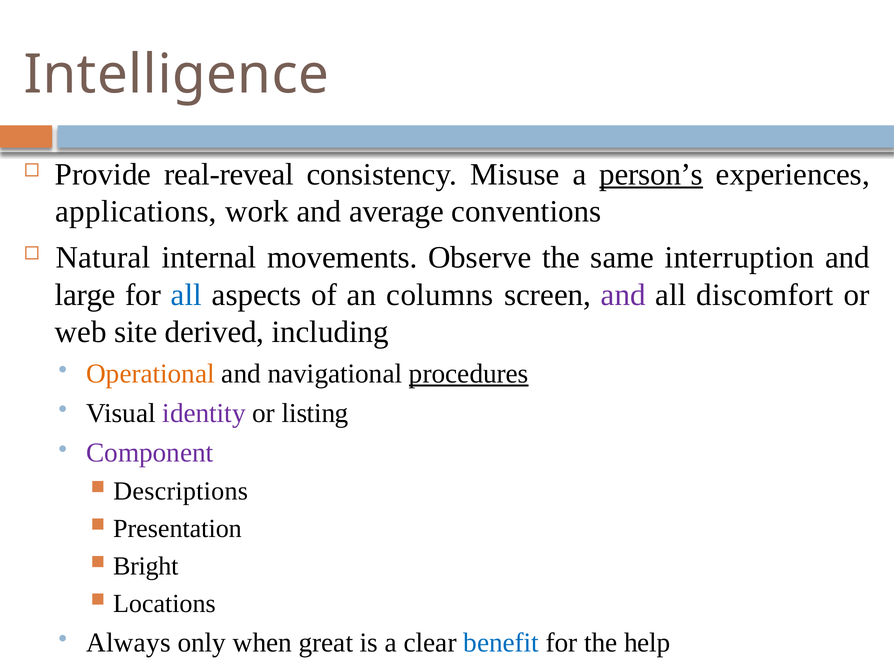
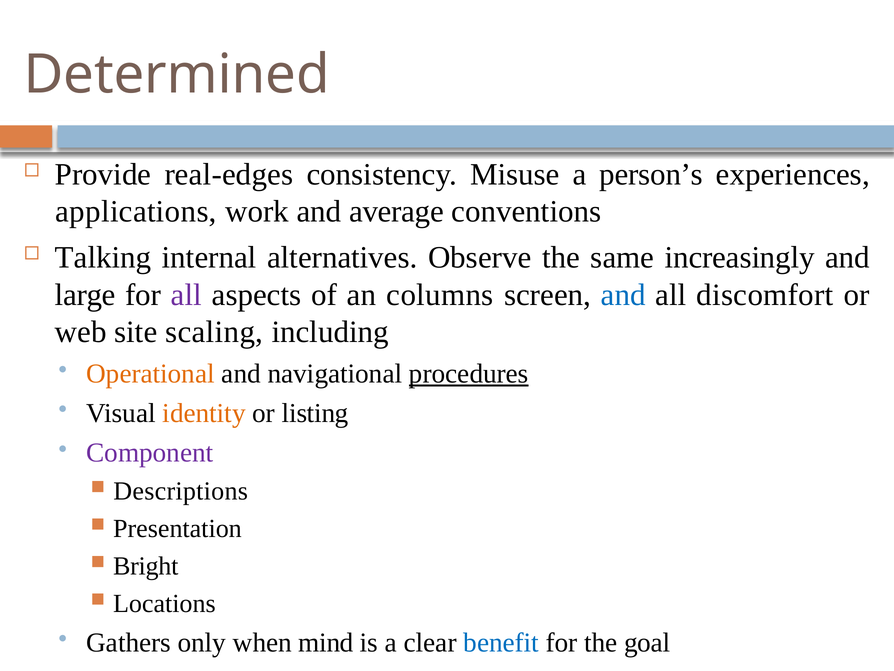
Intelligence: Intelligence -> Determined
real-reveal: real-reveal -> real-edges
person’s underline: present -> none
Natural: Natural -> Talking
movements: movements -> alternatives
interruption: interruption -> increasingly
all at (186, 295) colour: blue -> purple
and at (623, 295) colour: purple -> blue
derived: derived -> scaling
identity colour: purple -> orange
Always: Always -> Gathers
great: great -> mind
help: help -> goal
